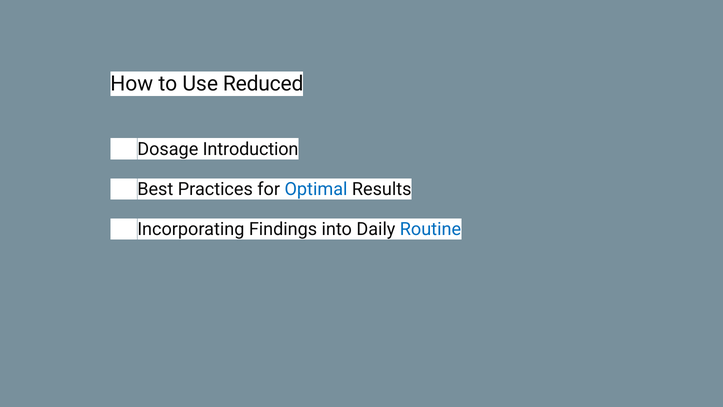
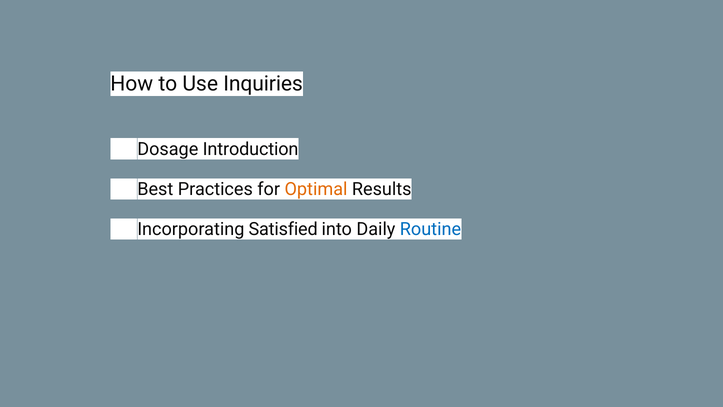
Reduced: Reduced -> Inquiries
Optimal colour: blue -> orange
Findings: Findings -> Satisfied
